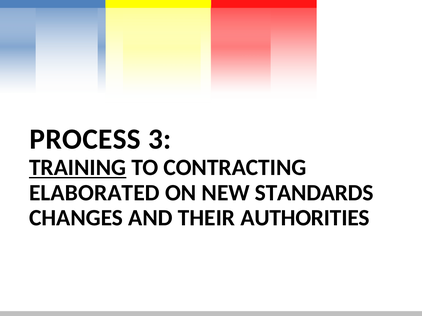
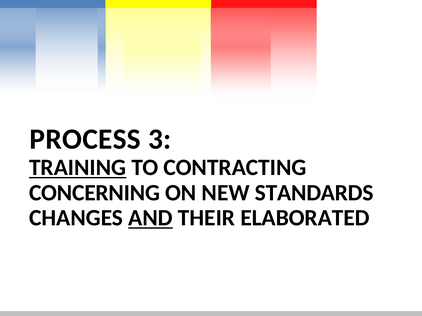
ELABORATED: ELABORATED -> CONCERNING
AND underline: none -> present
AUTHORITIES: AUTHORITIES -> ELABORATED
